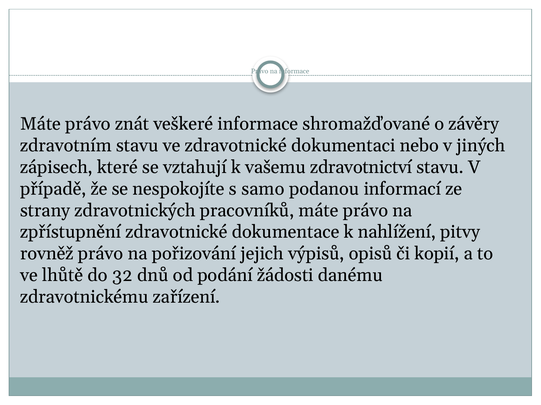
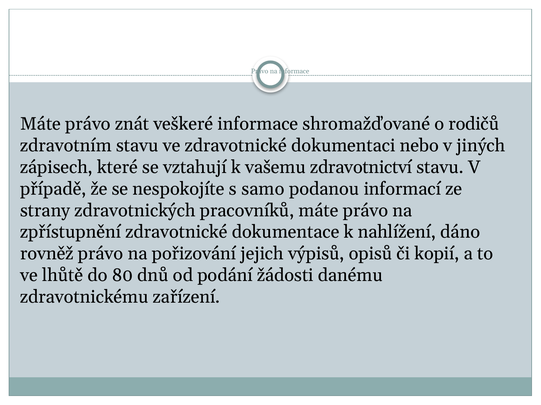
závěry: závěry -> rodičů
pitvy: pitvy -> dáno
32: 32 -> 80
